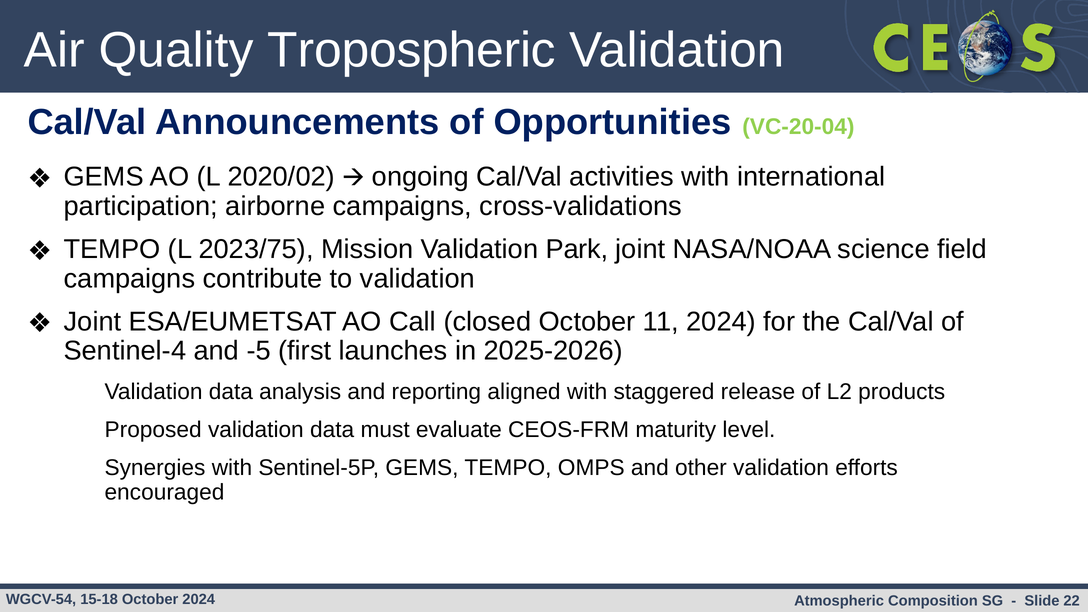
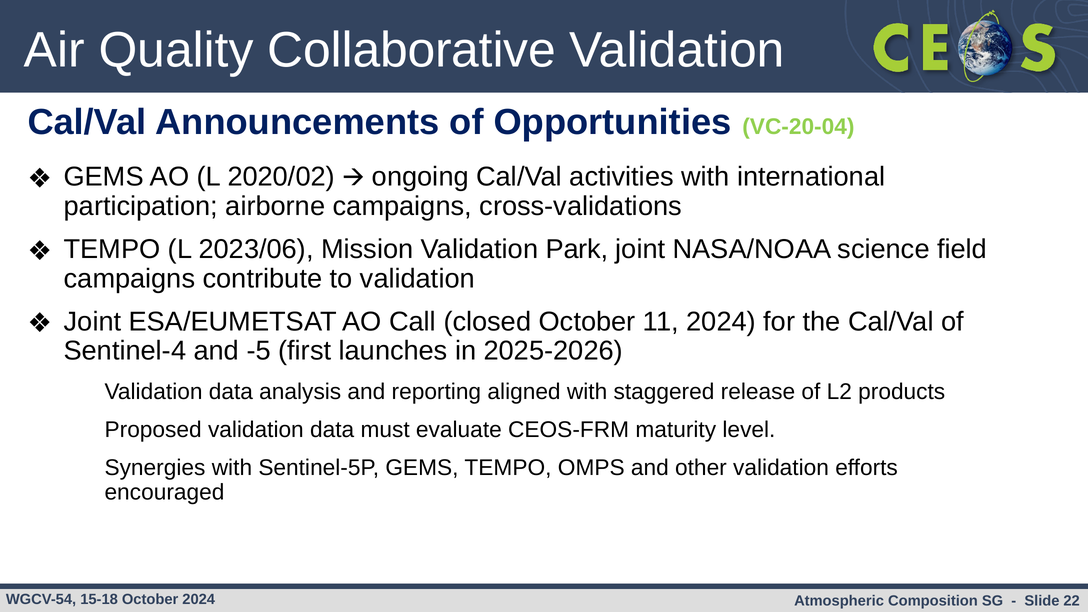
Tropospheric: Tropospheric -> Collaborative
2023/75: 2023/75 -> 2023/06
